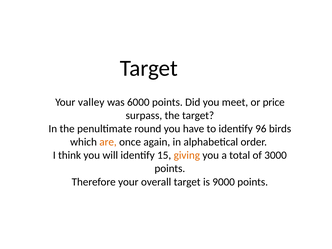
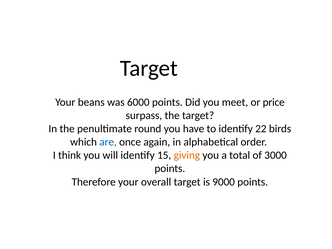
valley: valley -> beans
96: 96 -> 22
are colour: orange -> blue
